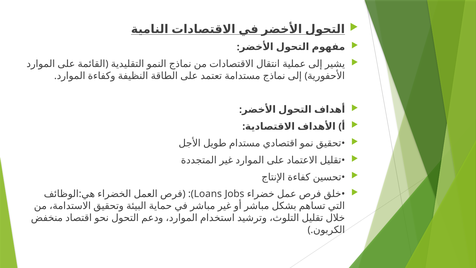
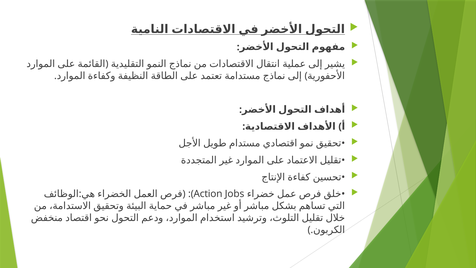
Loans: Loans -> Action
